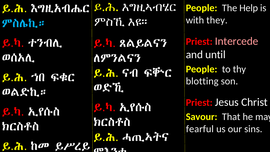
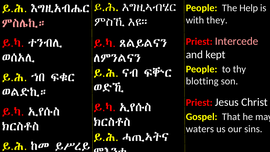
ምስሌኪ። colour: light blue -> pink
until: until -> kept
Savour: Savour -> Gospel
fearful: fearful -> waters
